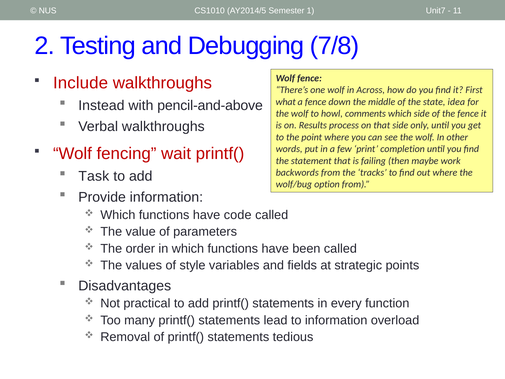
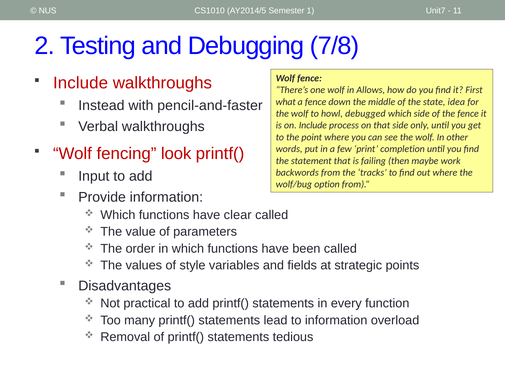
Across: Across -> Allows
pencil-and-above: pencil-and-above -> pencil-and-faster
comments: comments -> debugged
on Results: Results -> Include
wait: wait -> look
Task: Task -> Input
code: code -> clear
